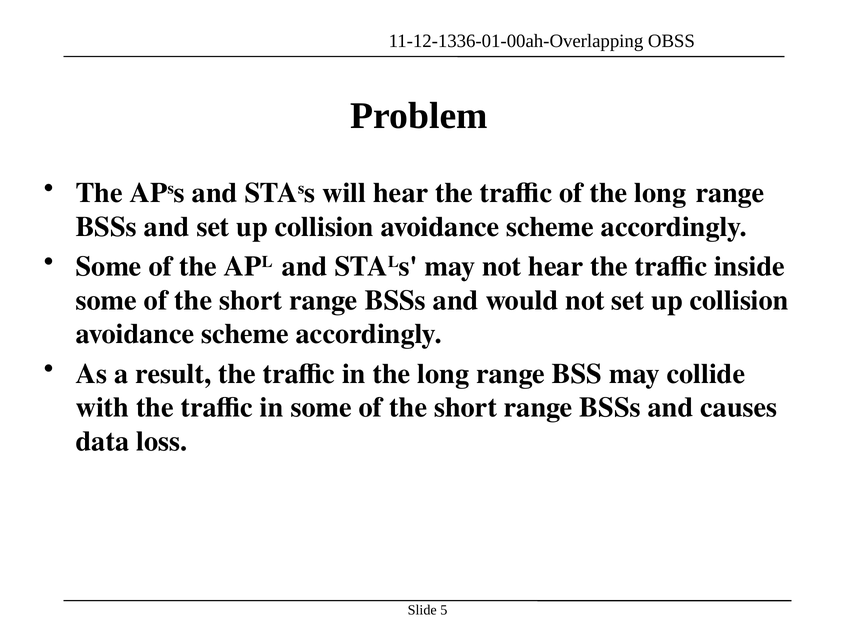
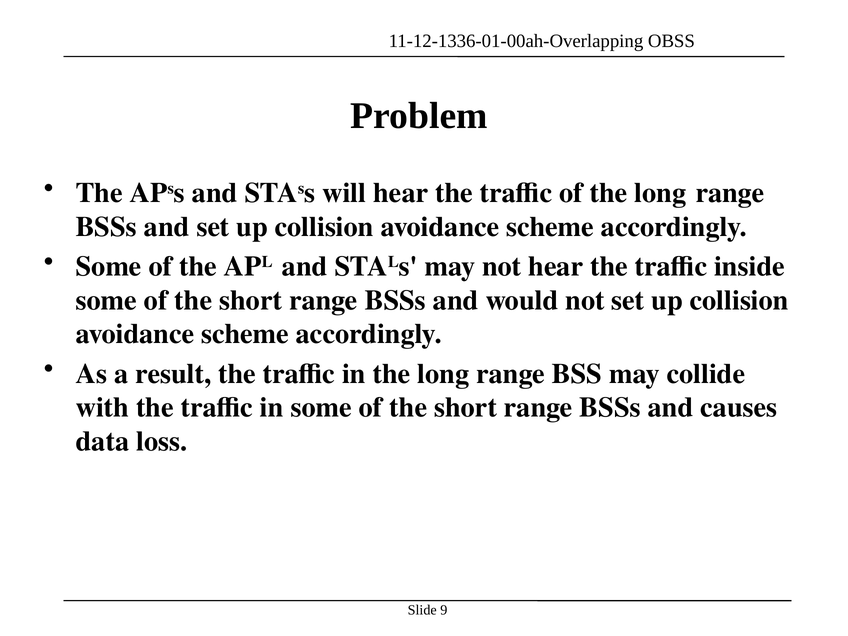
5: 5 -> 9
